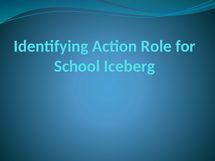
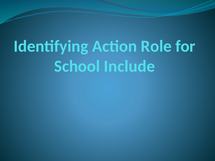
Iceberg: Iceberg -> Include
